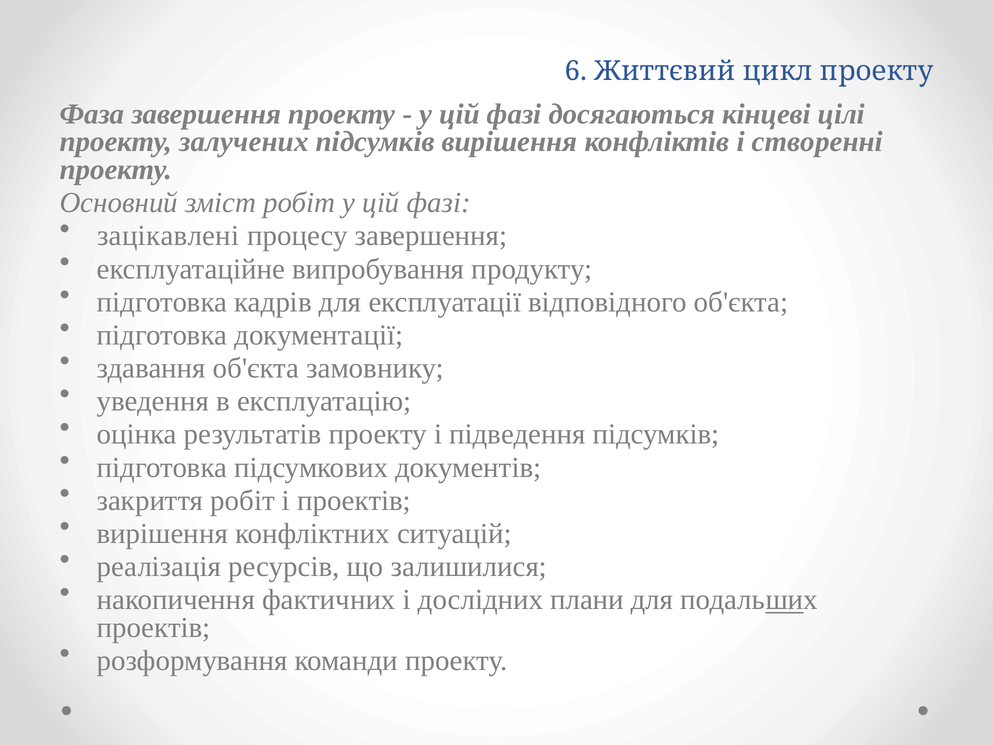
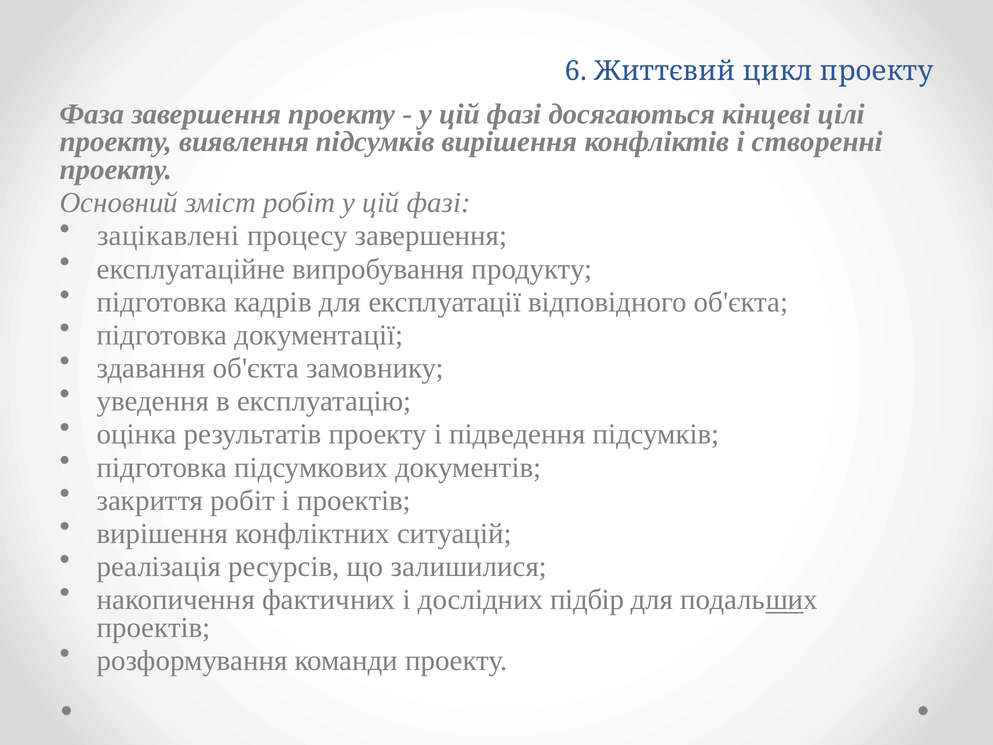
залучених: залучених -> виявлення
плани: плани -> підбір
